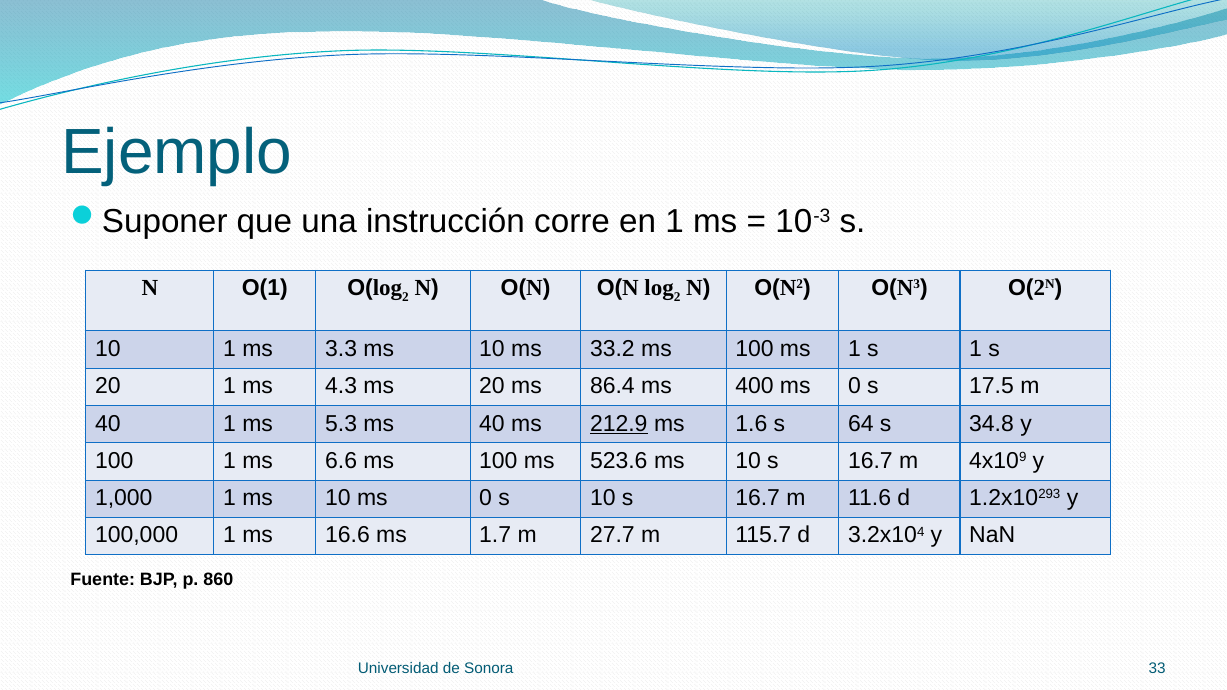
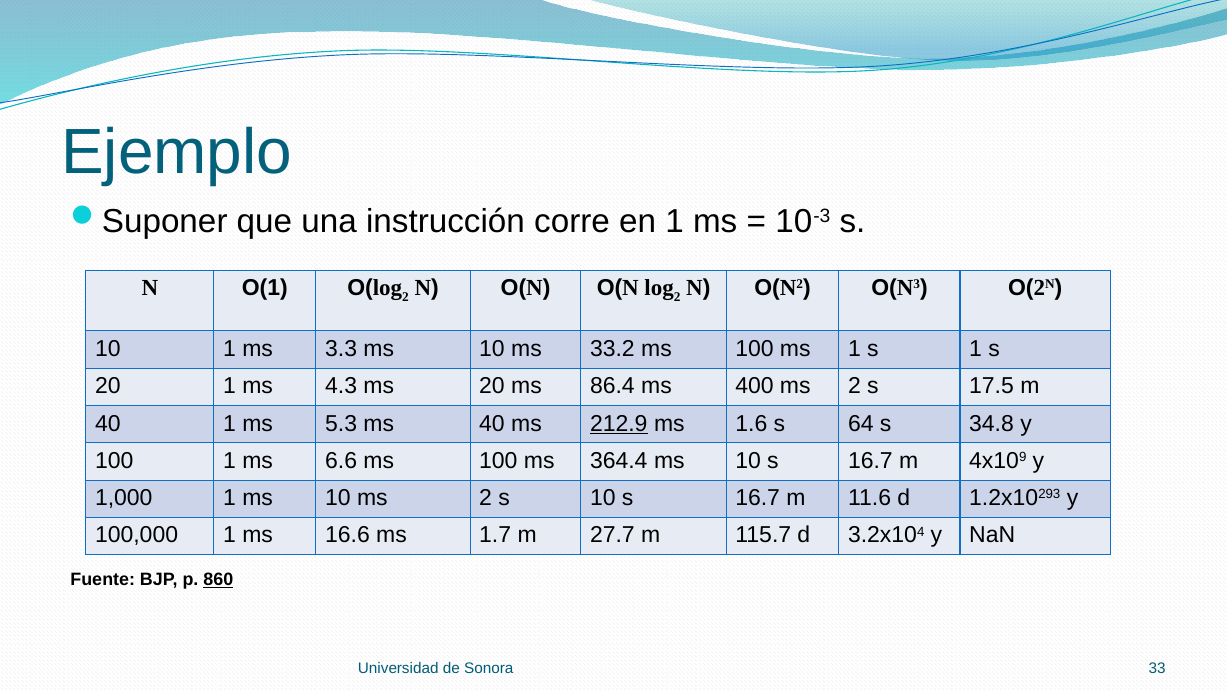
400 ms 0: 0 -> 2
523.6: 523.6 -> 364.4
10 ms 0: 0 -> 2
860 underline: none -> present
